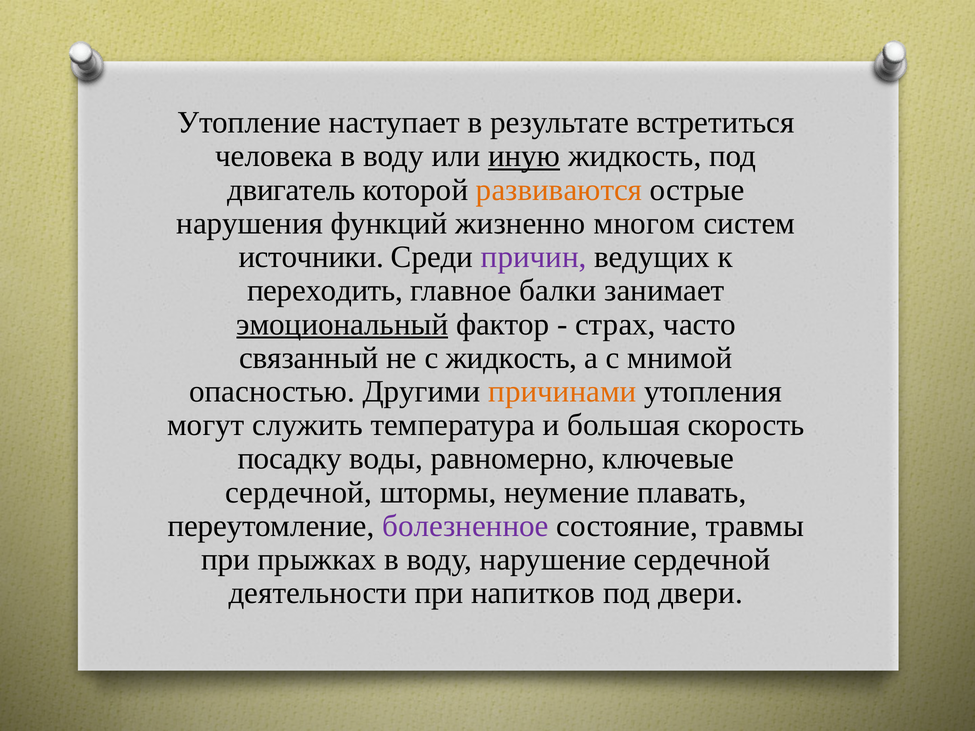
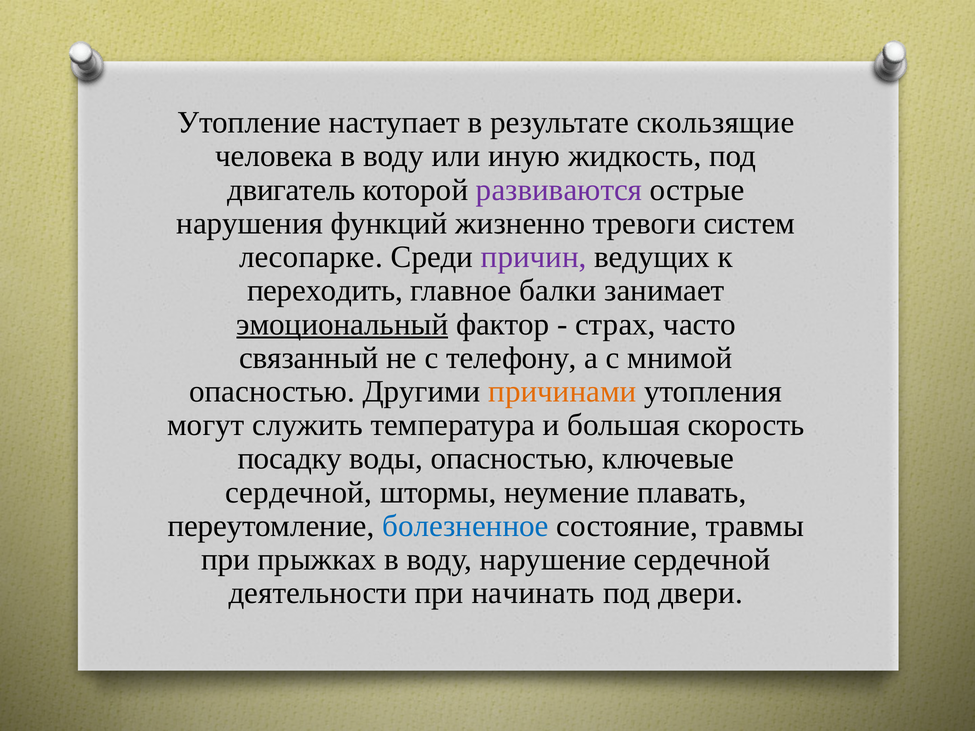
встретиться: встретиться -> скользящие
иную underline: present -> none
развиваются colour: orange -> purple
многом: многом -> тревоги
источники: источники -> лесопарке
с жидкость: жидкость -> телефону
воды равномерно: равномерно -> опасностью
болезненное colour: purple -> blue
напитков: напитков -> начинать
